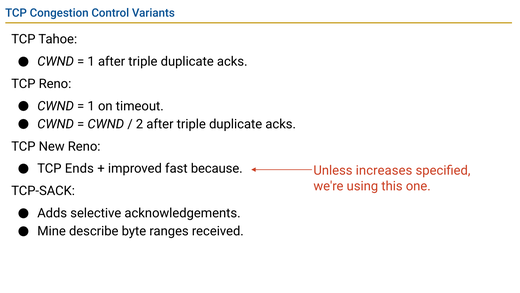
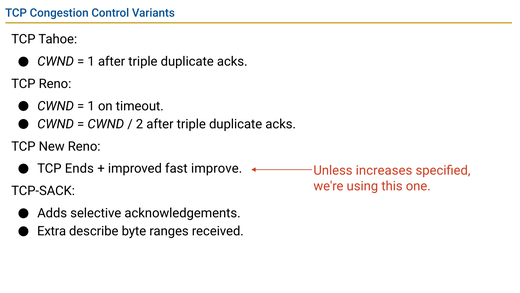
because: because -> improve
Mine: Mine -> Extra
